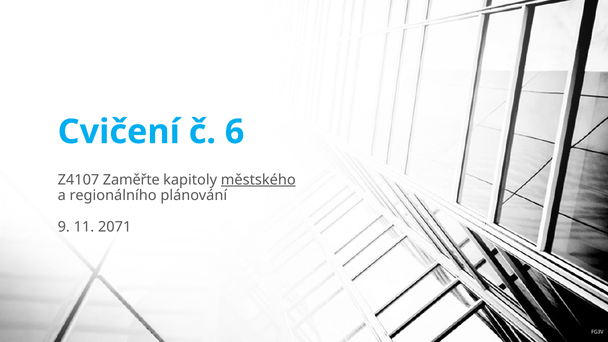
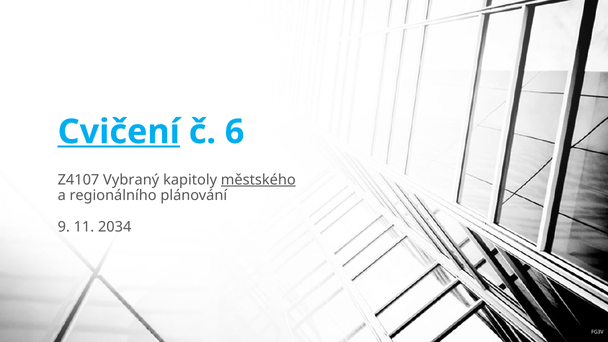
Cvičení underline: none -> present
Zaměřte: Zaměřte -> Vybraný
2071: 2071 -> 2034
